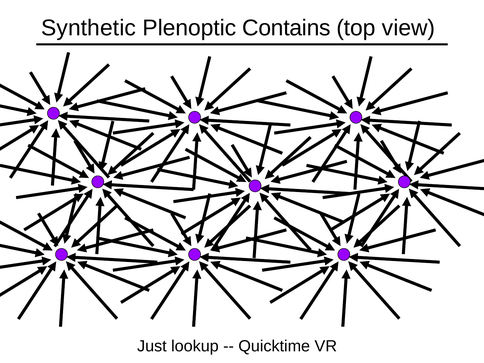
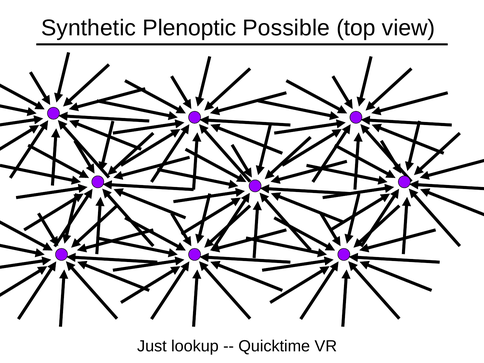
Contains: Contains -> Possible
